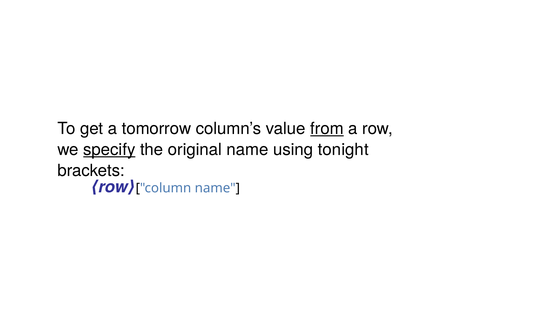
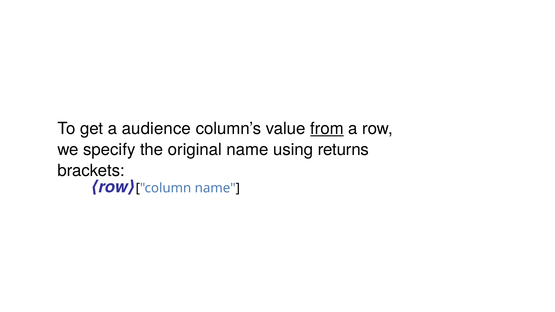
tomorrow: tomorrow -> audience
specify underline: present -> none
tonight: tonight -> returns
